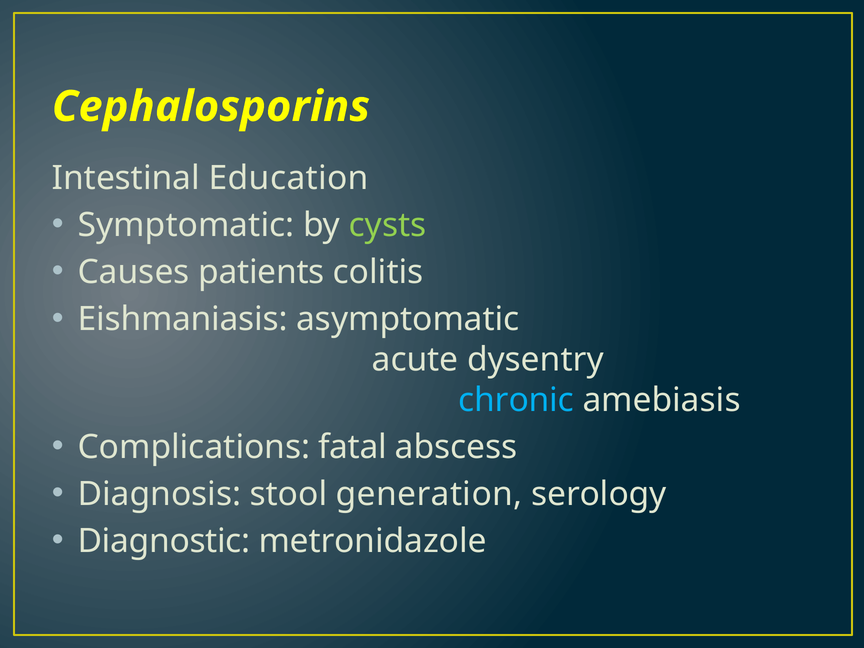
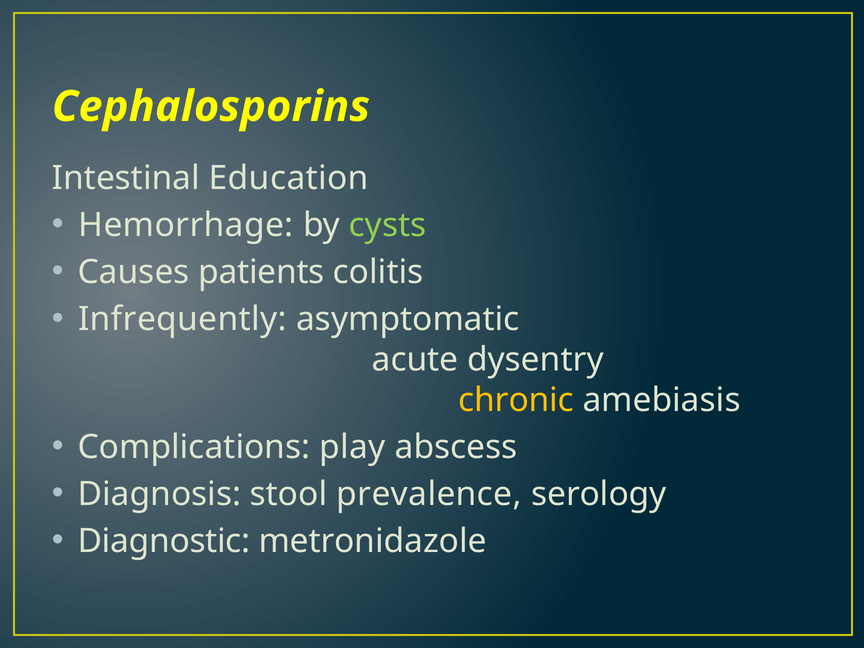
Symptomatic: Symptomatic -> Hemorrhage
Eishmaniasis: Eishmaniasis -> Infrequently
chronic colour: light blue -> yellow
fatal: fatal -> play
generation: generation -> prevalence
